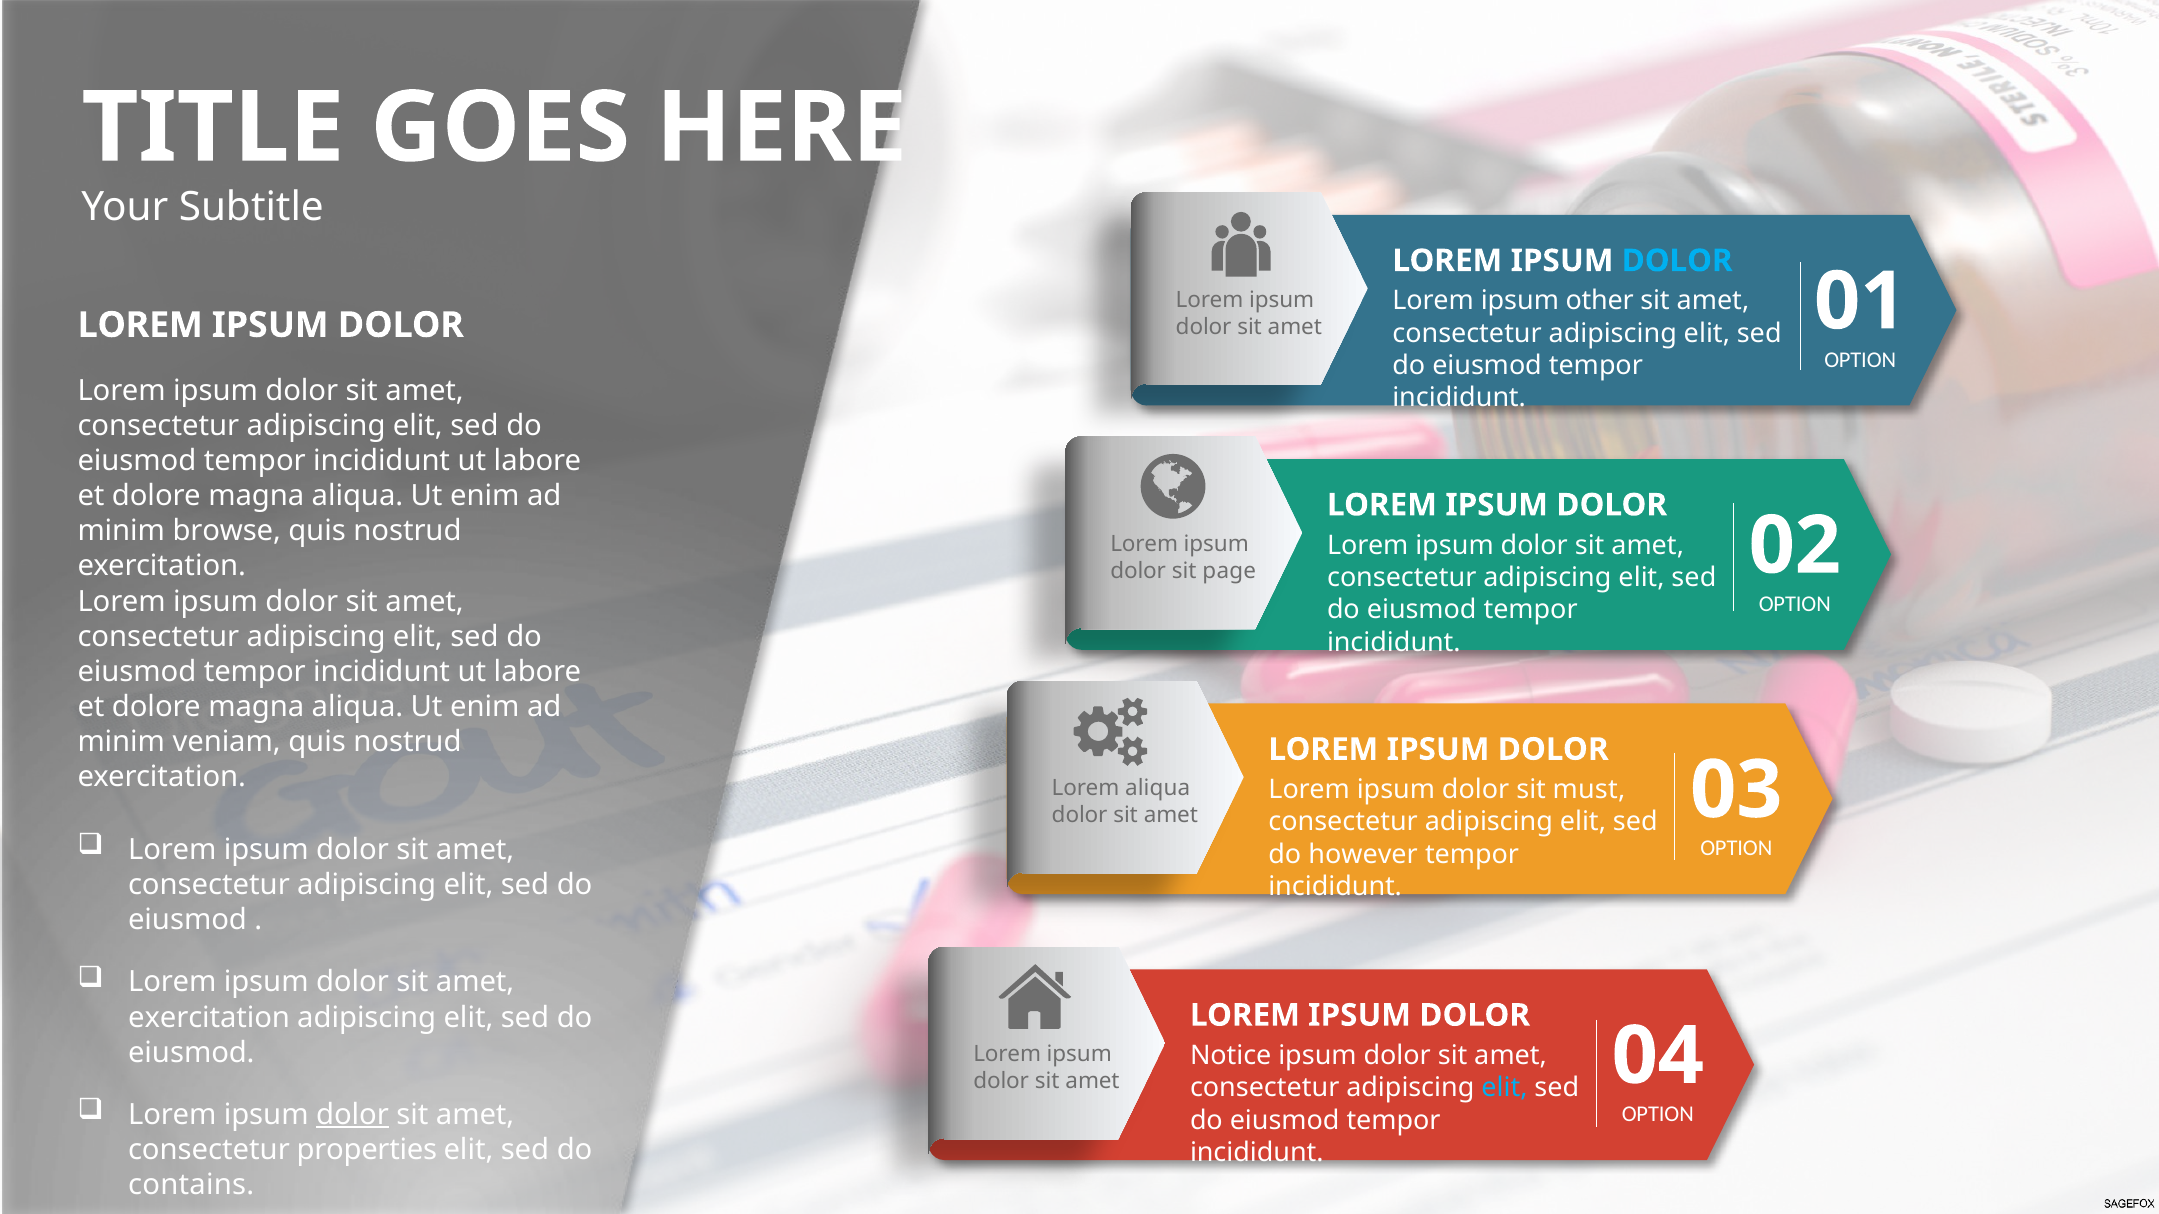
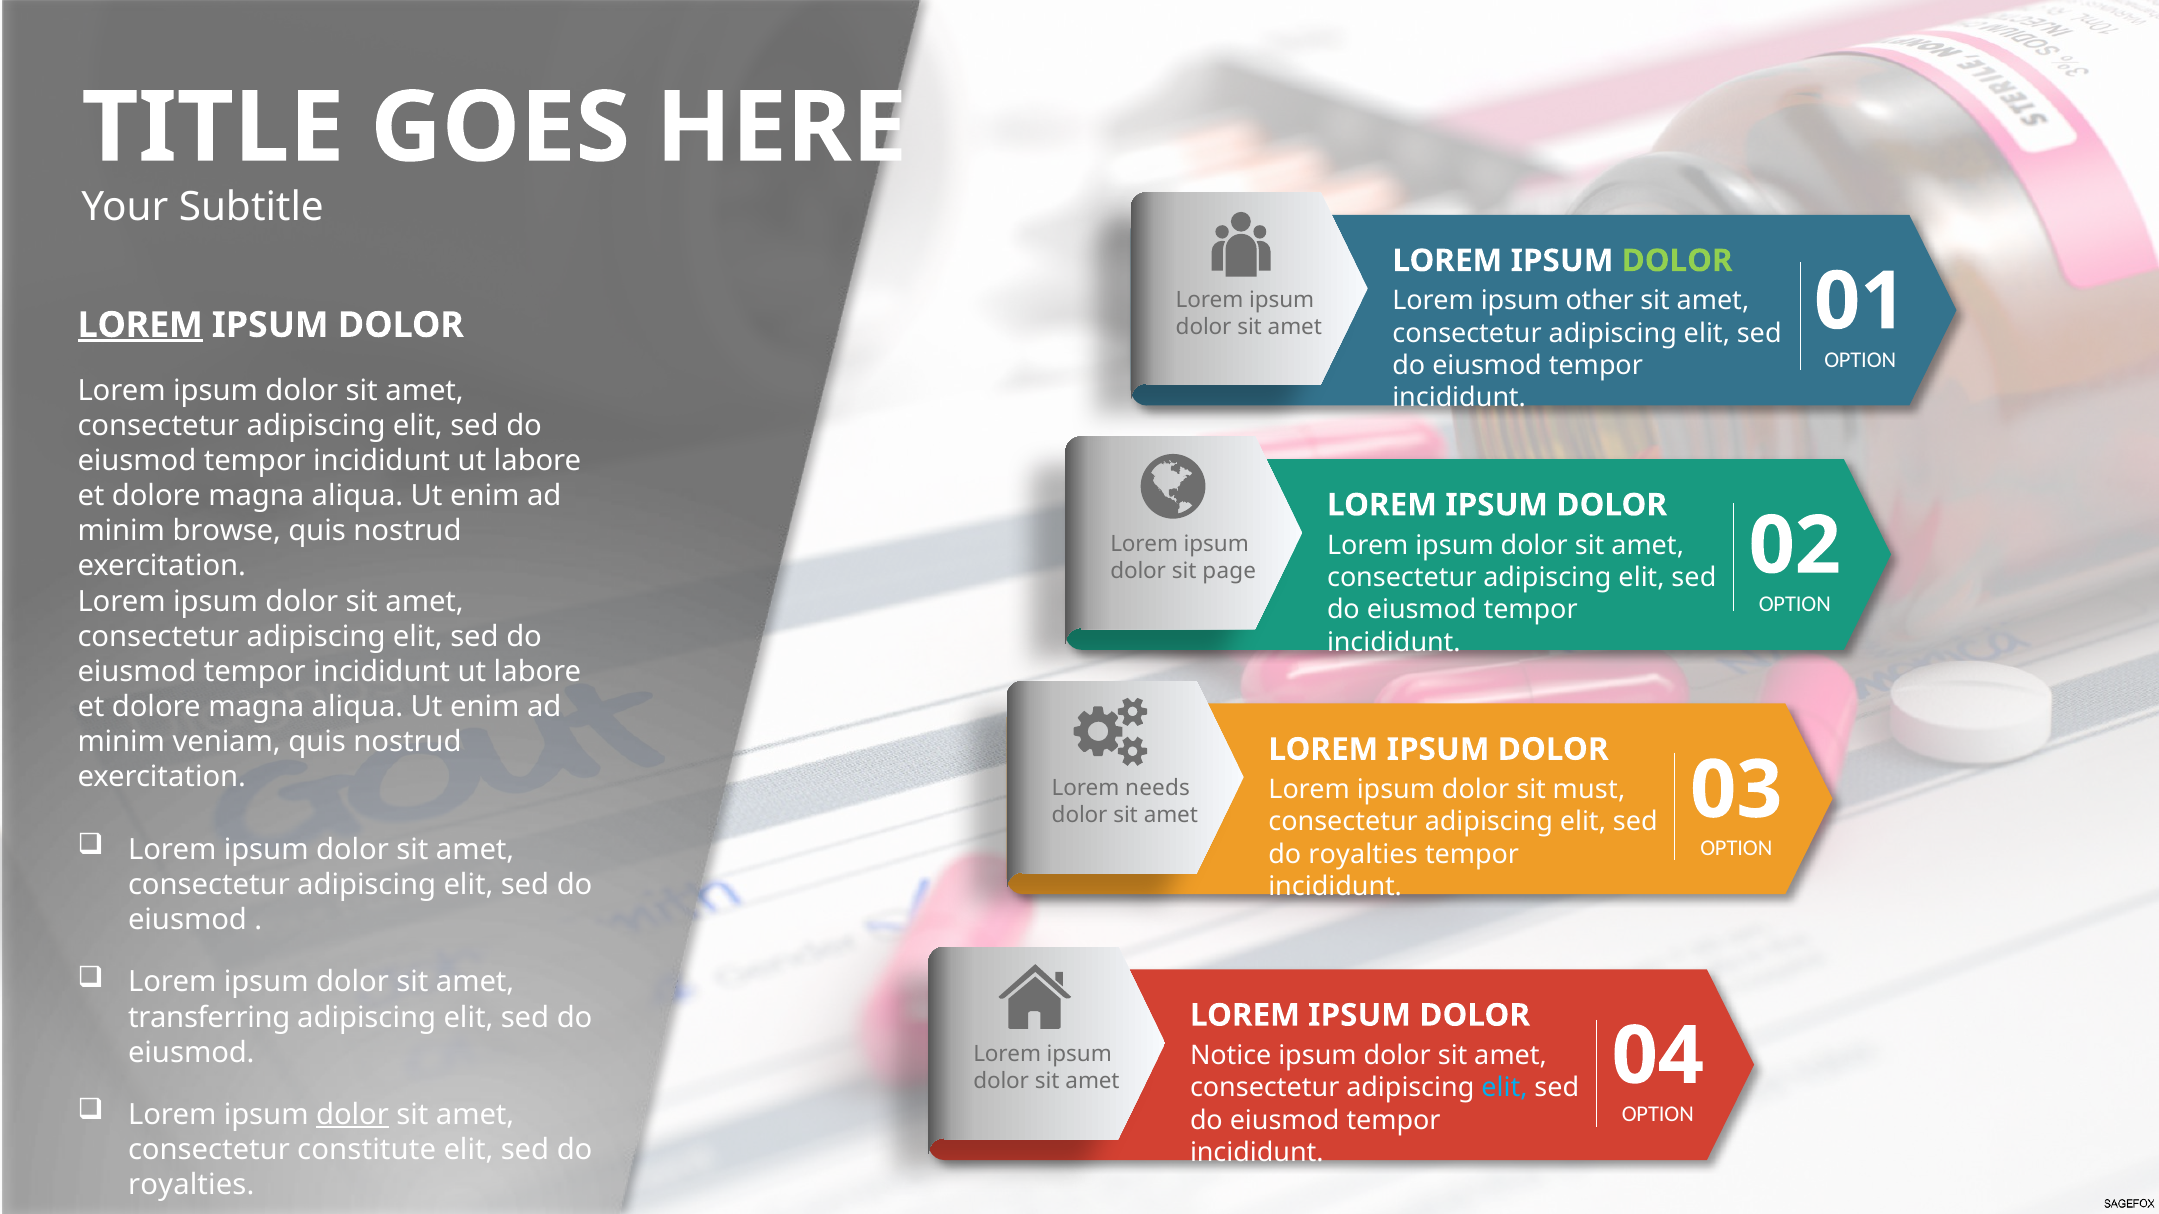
DOLOR at (1677, 261) colour: light blue -> light green
LOREM at (140, 325) underline: none -> present
Lorem aliqua: aliqua -> needs
however at (1363, 855): however -> royalties
exercitation at (209, 1018): exercitation -> transferring
properties: properties -> constitute
contains at (191, 1185): contains -> royalties
